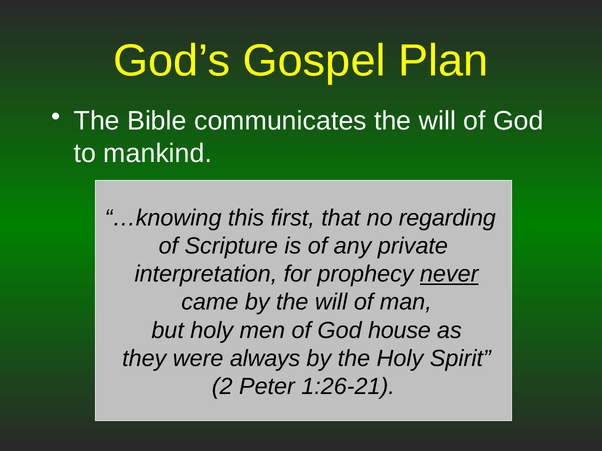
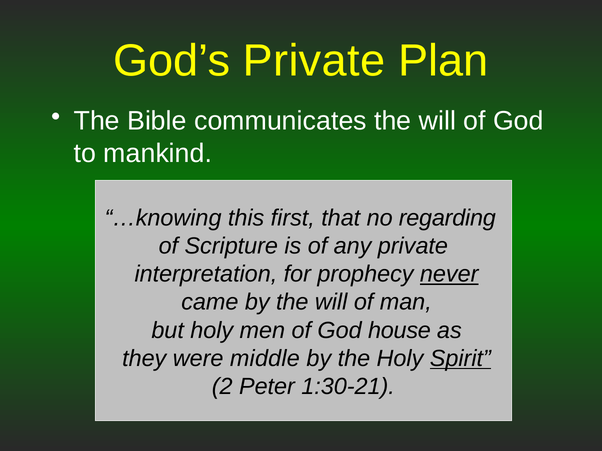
God’s Gospel: Gospel -> Private
always: always -> middle
Spirit underline: none -> present
1:26-21: 1:26-21 -> 1:30-21
